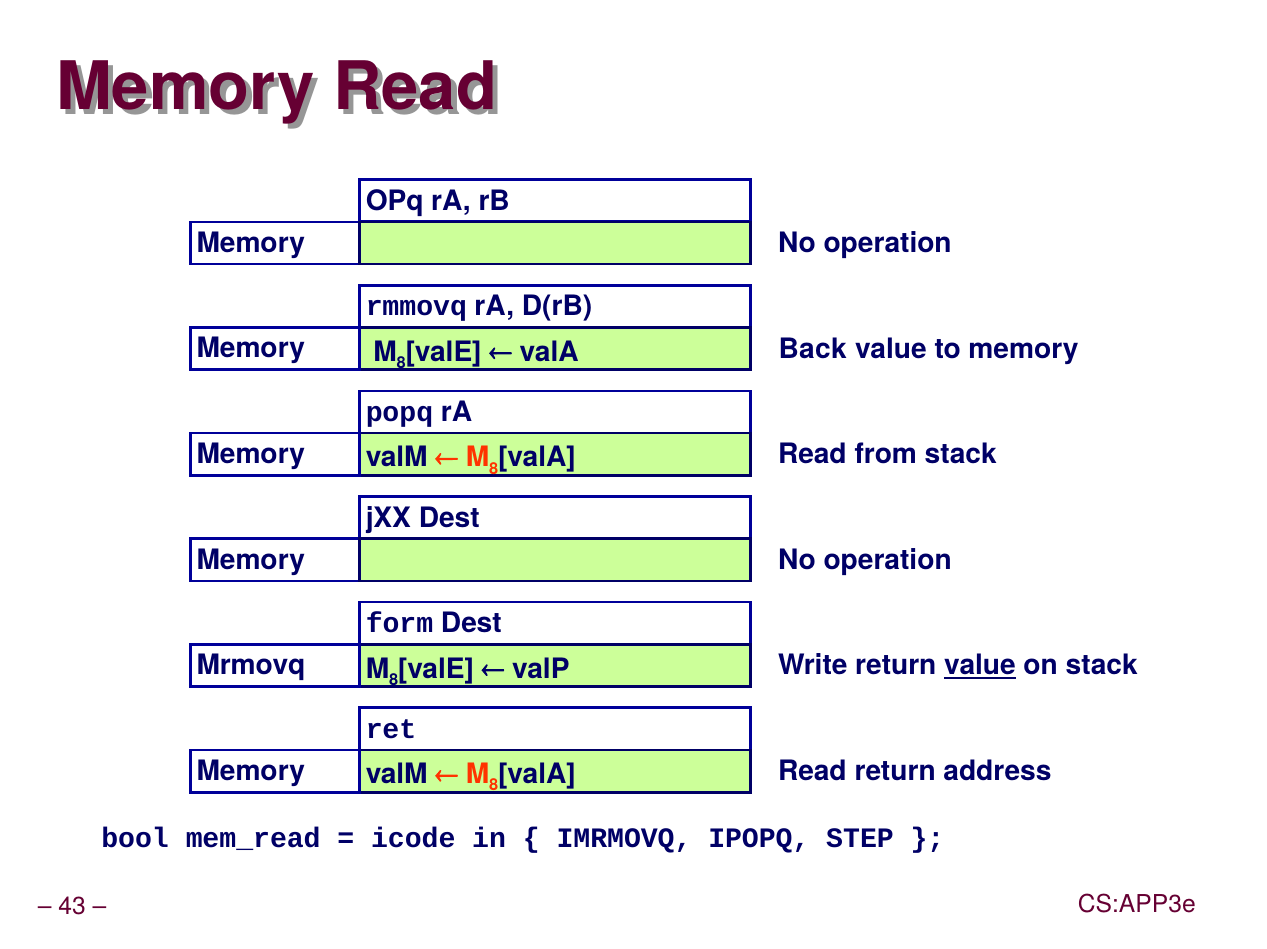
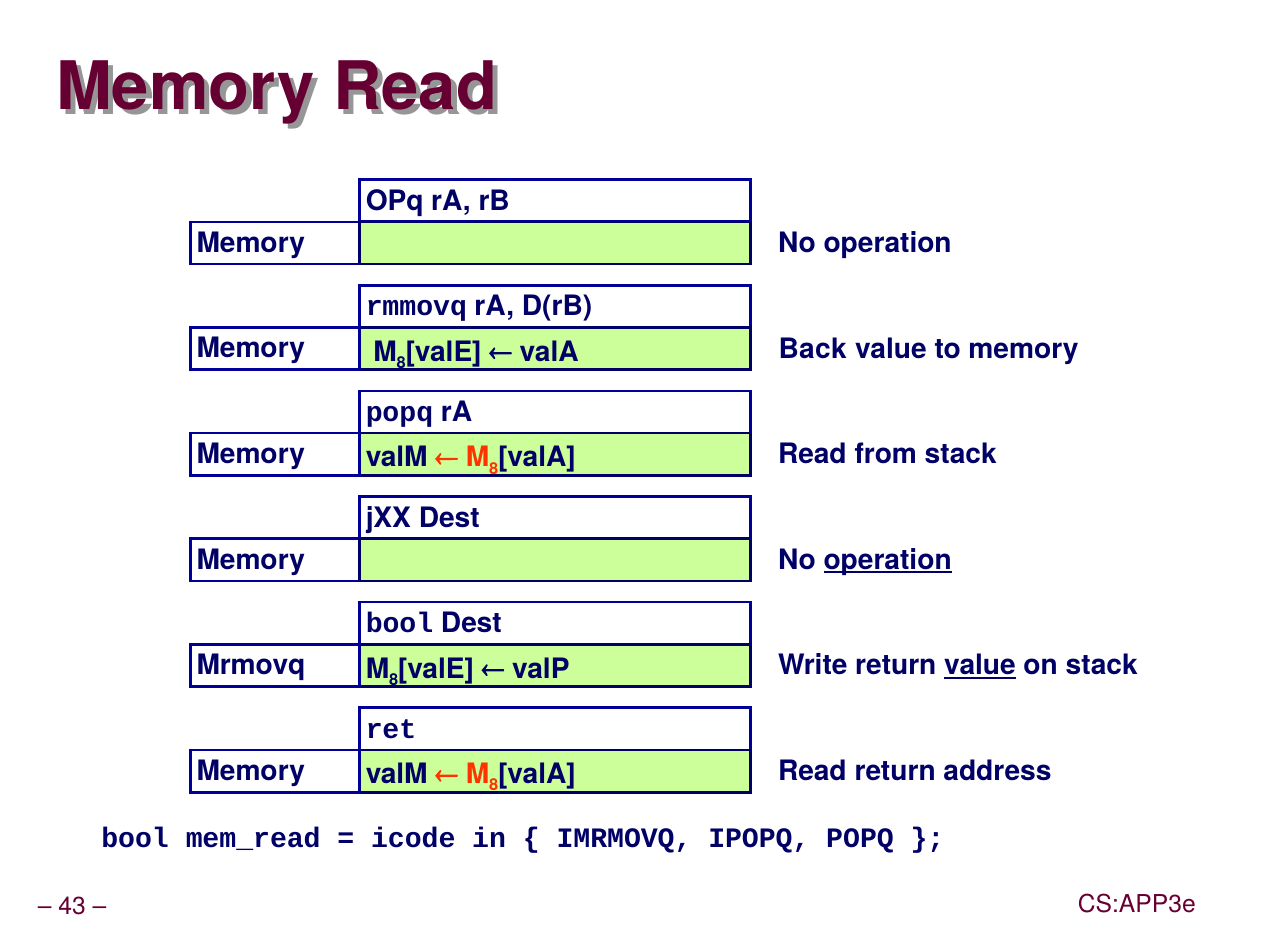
operation at (888, 560) underline: none -> present
form at (400, 624): form -> bool
IPOPQ STEP: STEP -> POPQ
